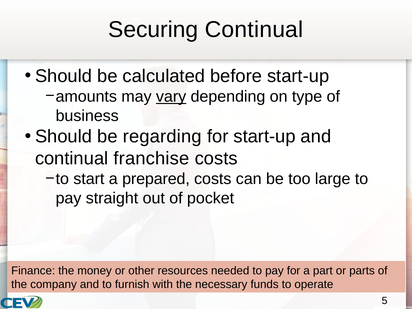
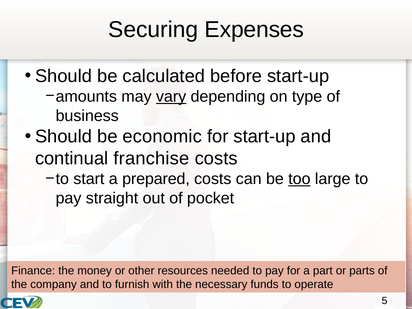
Securing Continual: Continual -> Expenses
regarding: regarding -> economic
too underline: none -> present
